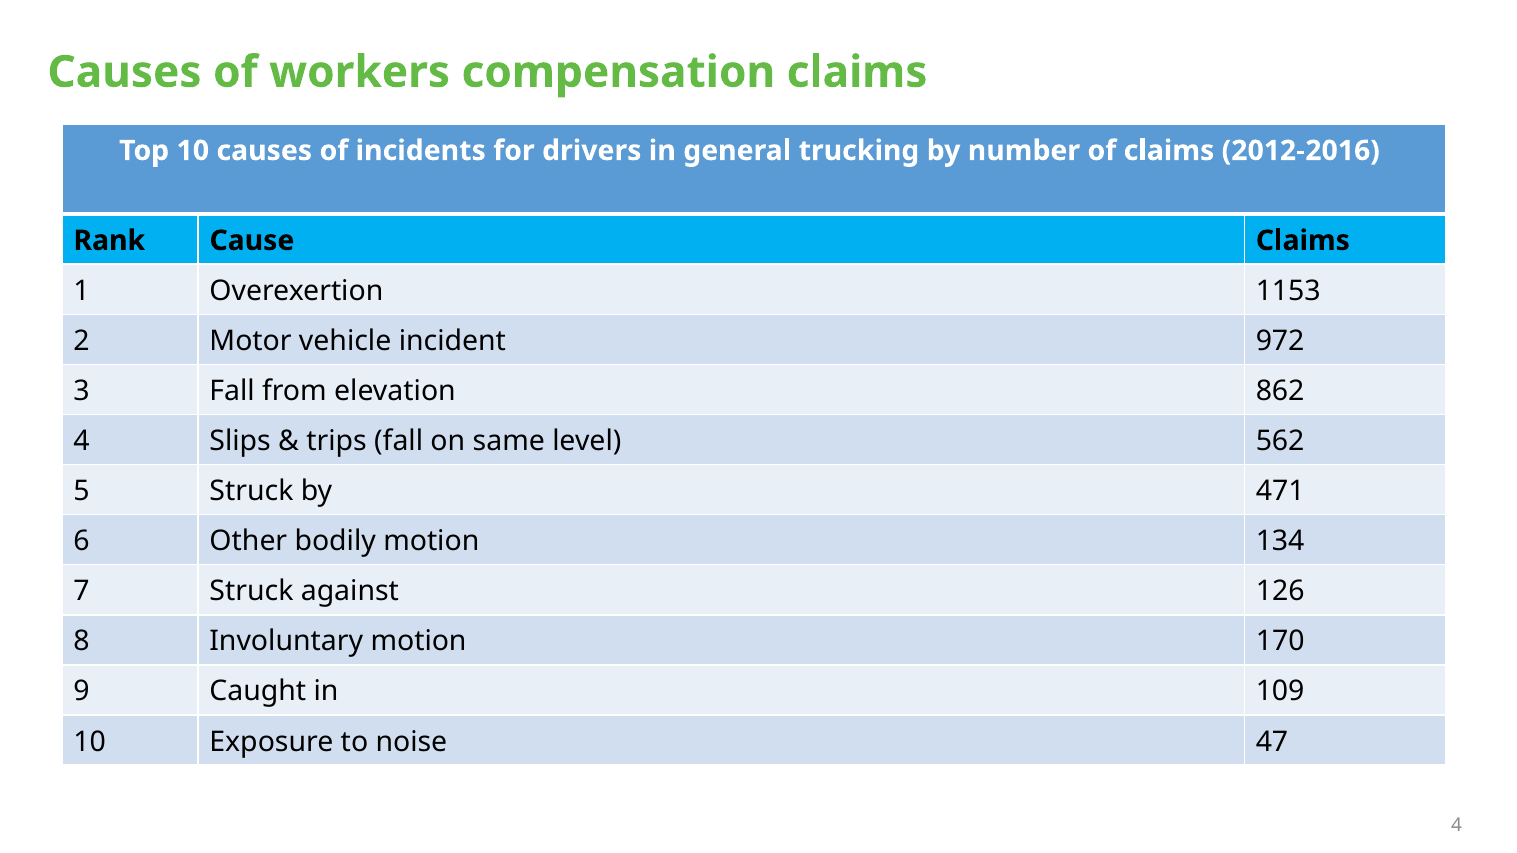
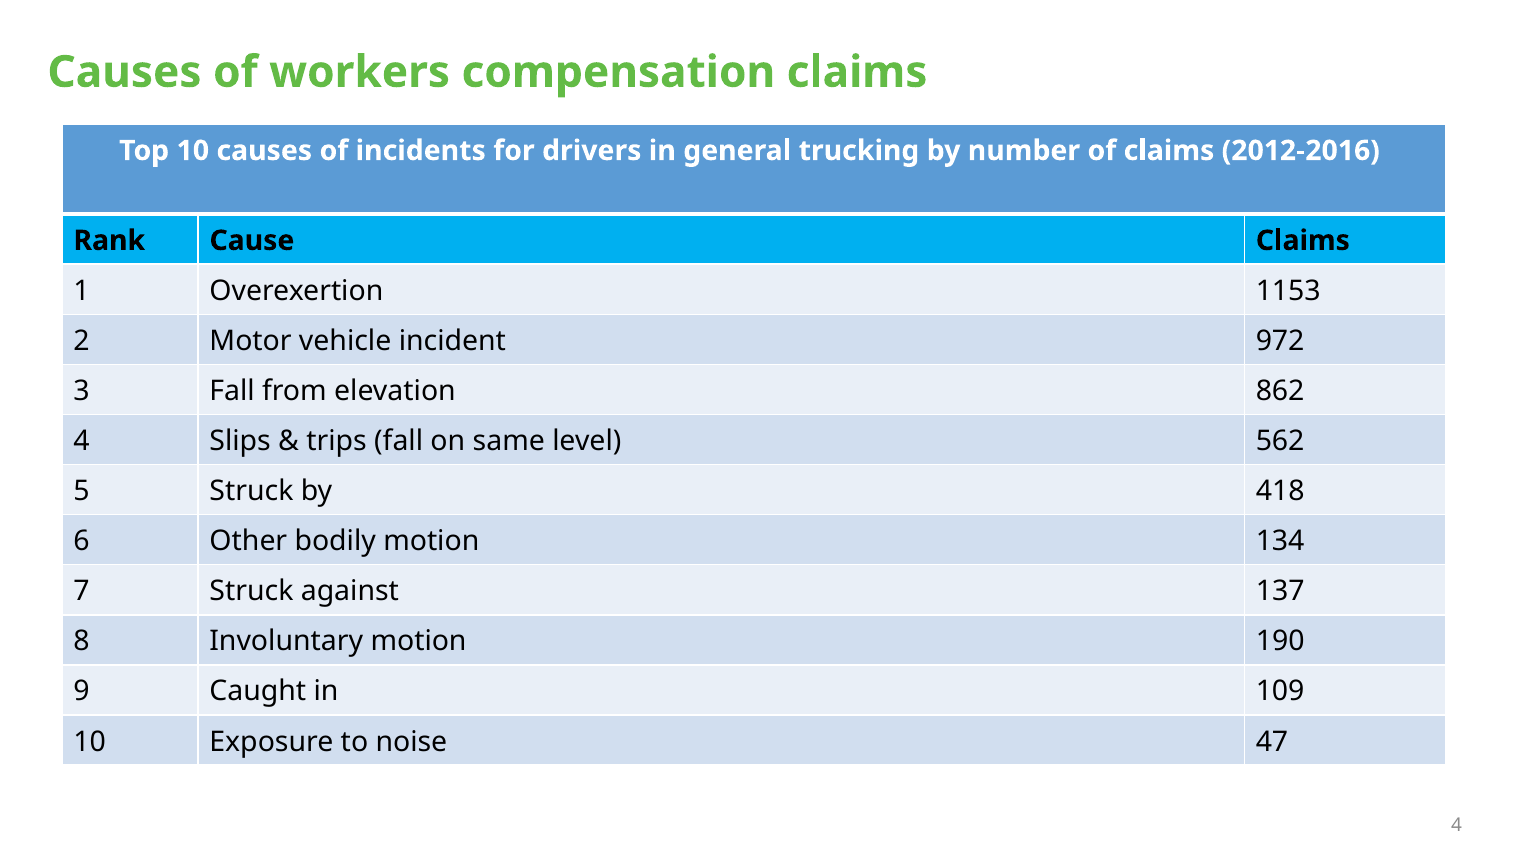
471: 471 -> 418
126: 126 -> 137
170: 170 -> 190
